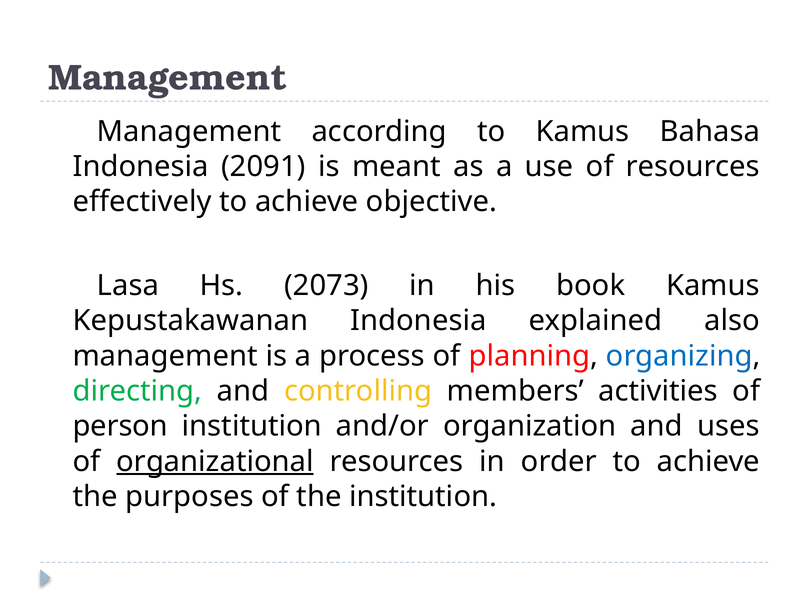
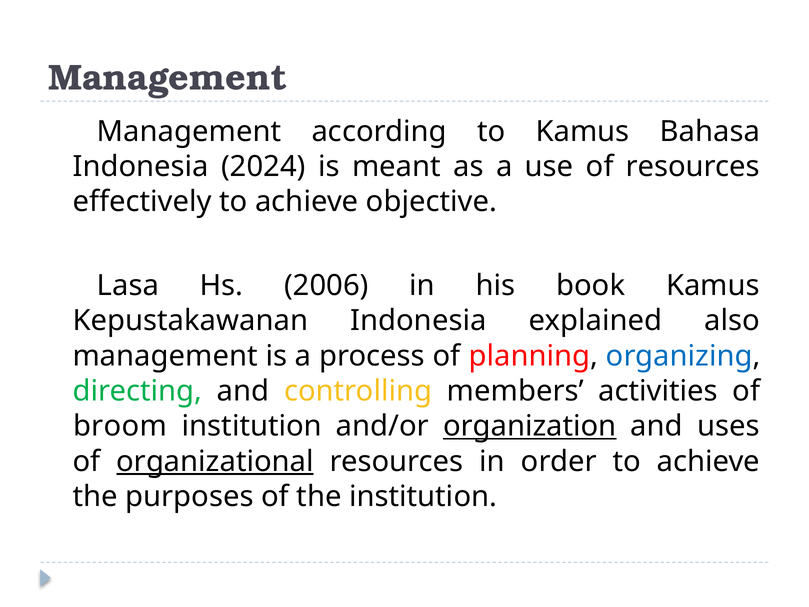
2091: 2091 -> 2024
2073: 2073 -> 2006
person: person -> broom
organization underline: none -> present
